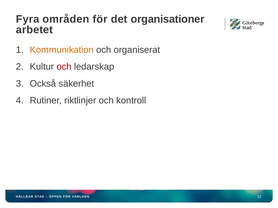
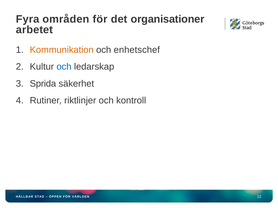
organiserat: organiserat -> enhetschef
och at (64, 67) colour: red -> blue
Också: Också -> Sprida
